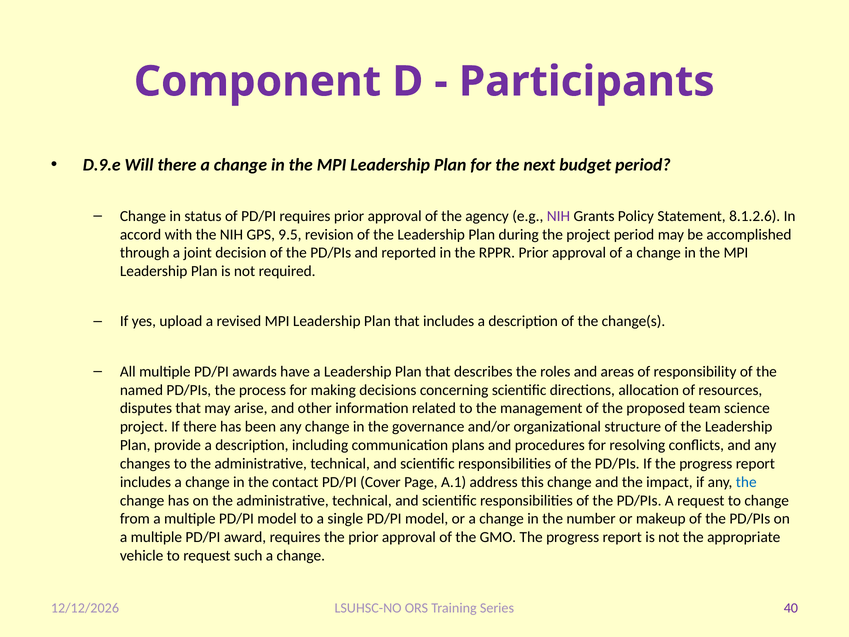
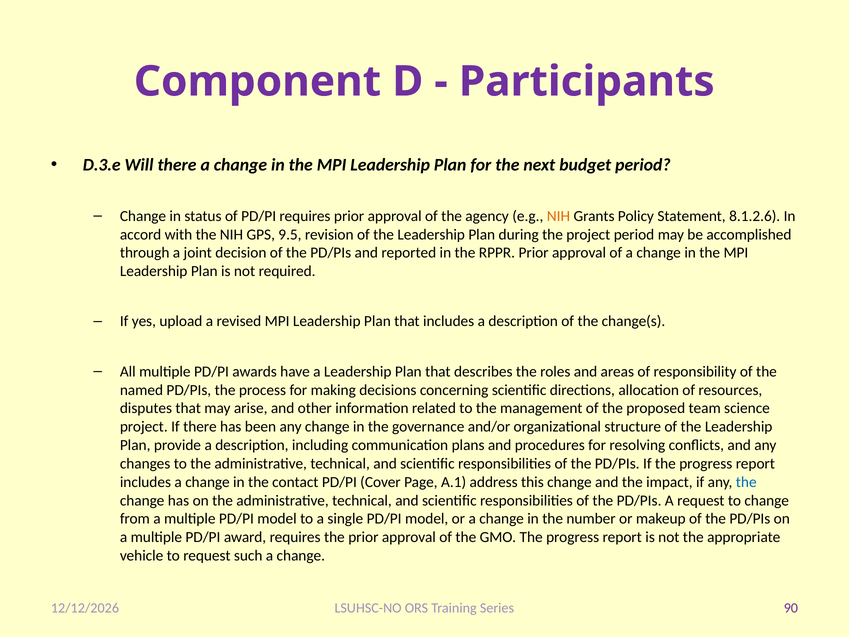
D.9.e: D.9.e -> D.3.e
NIH at (558, 216) colour: purple -> orange
40: 40 -> 90
